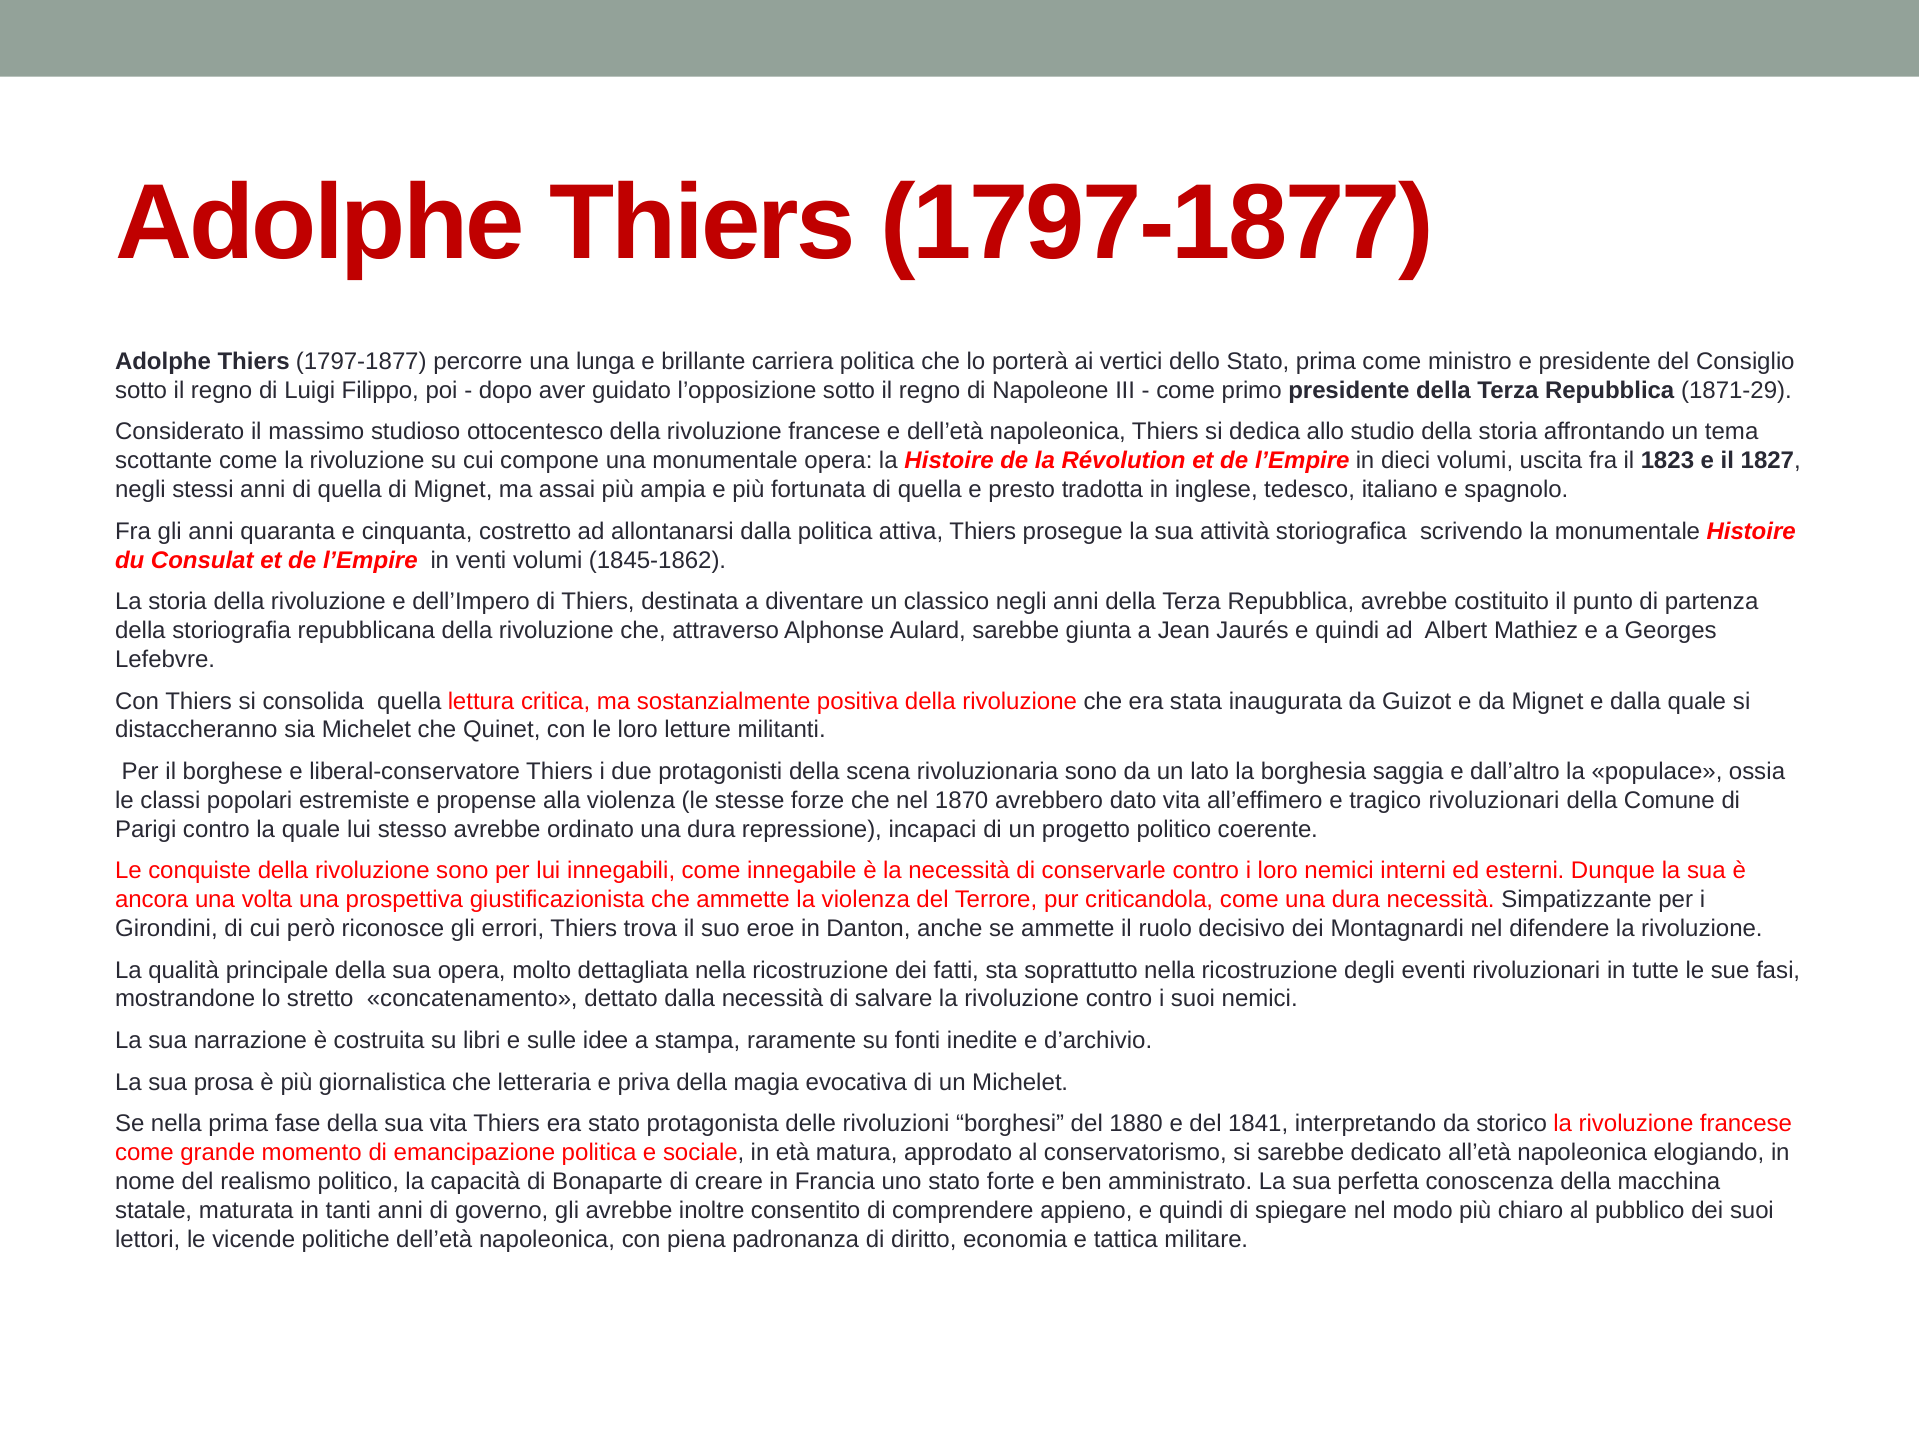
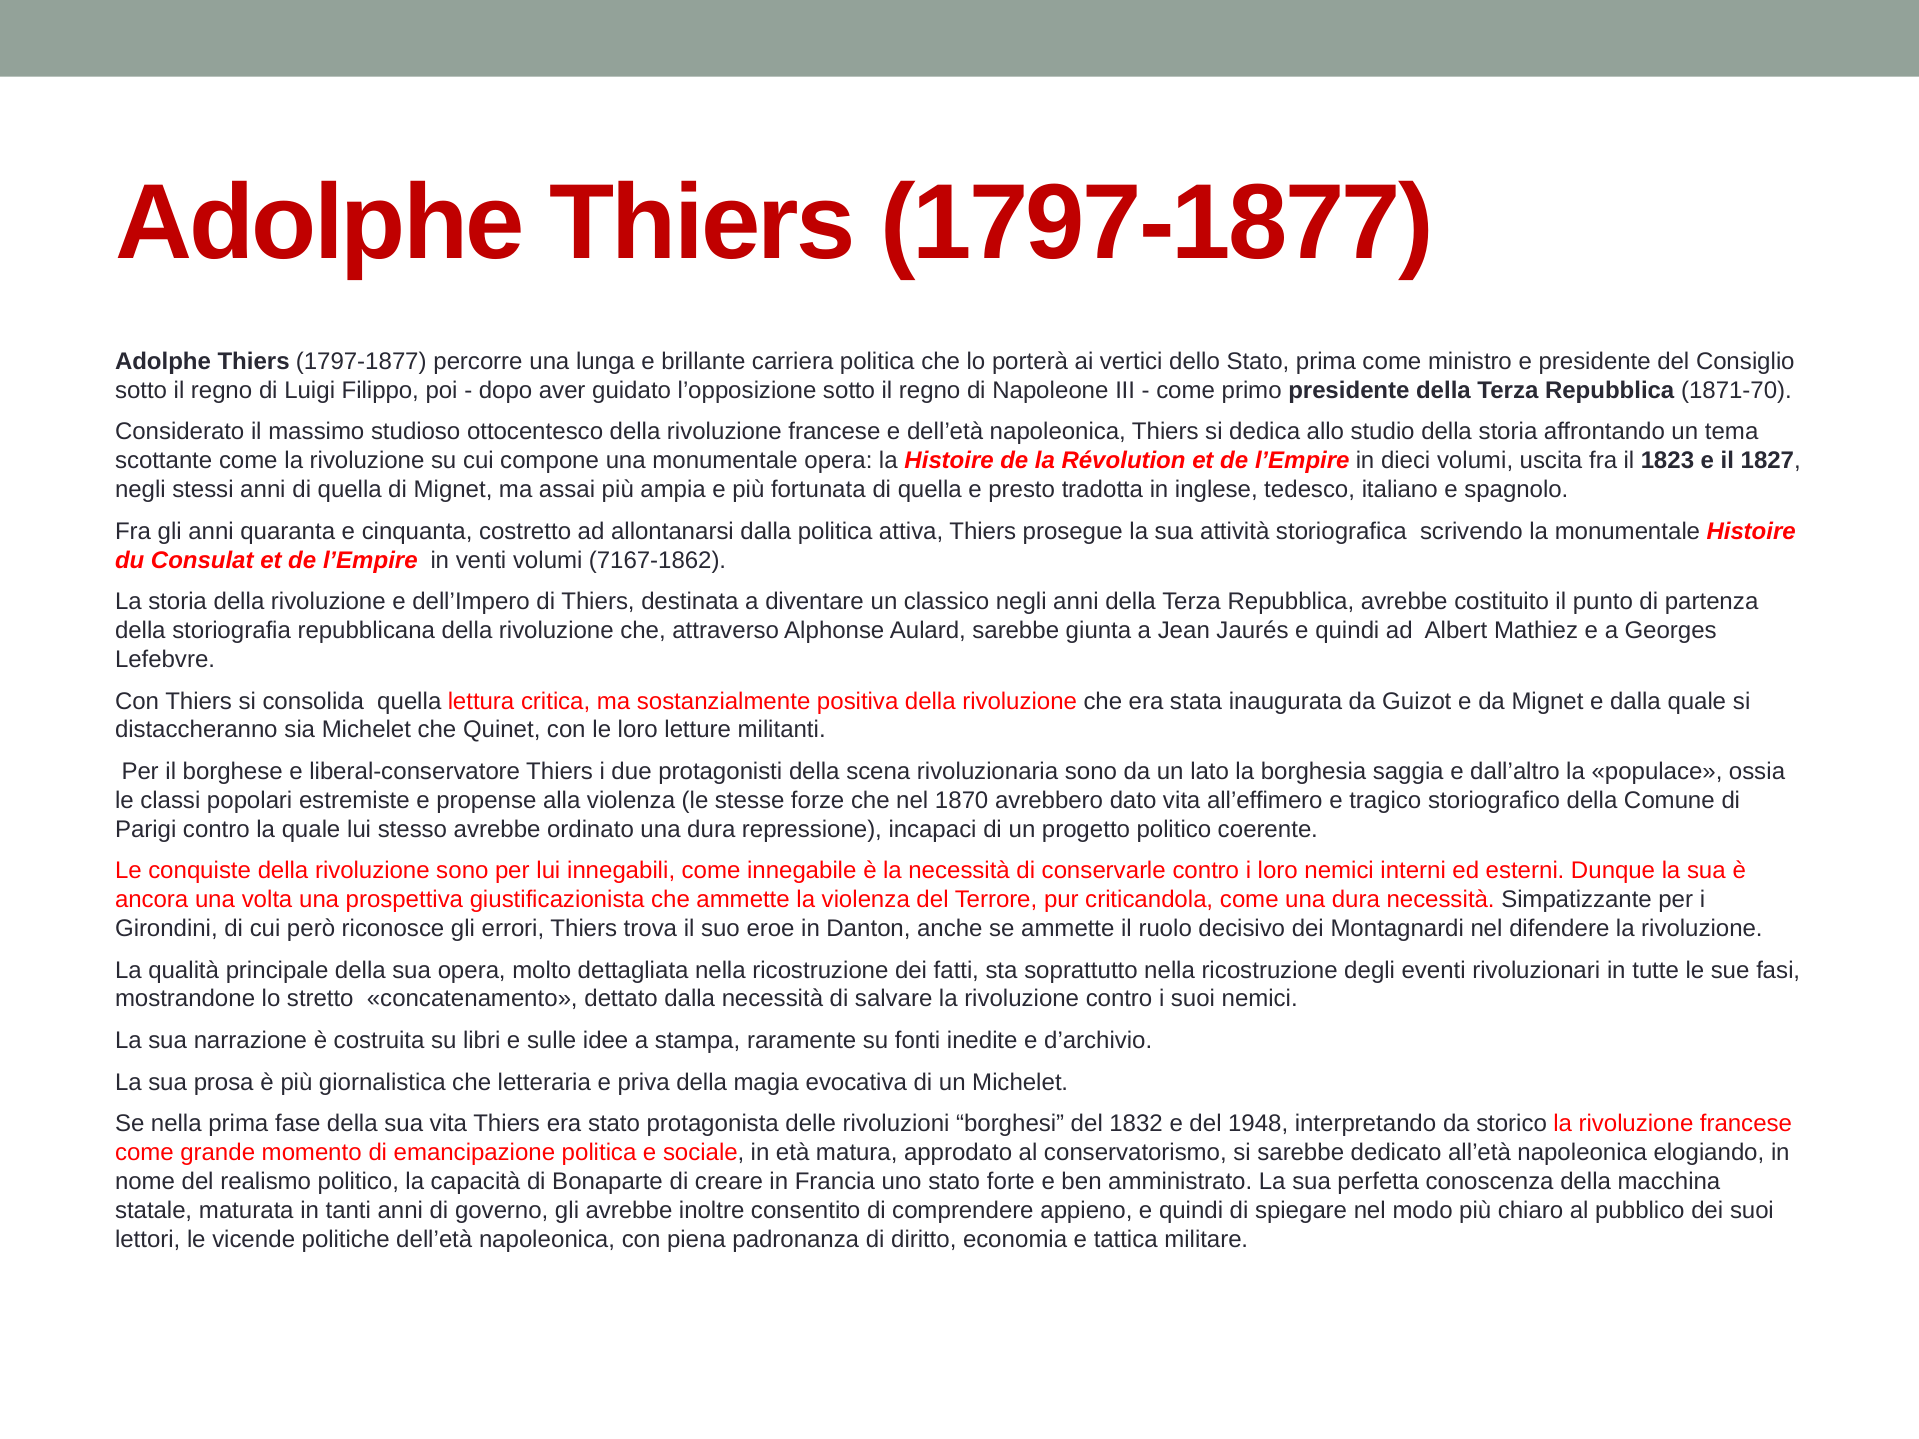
1871-29: 1871-29 -> 1871-70
1845-1862: 1845-1862 -> 7167-1862
tragico rivoluzionari: rivoluzionari -> storiografico
1880: 1880 -> 1832
1841: 1841 -> 1948
